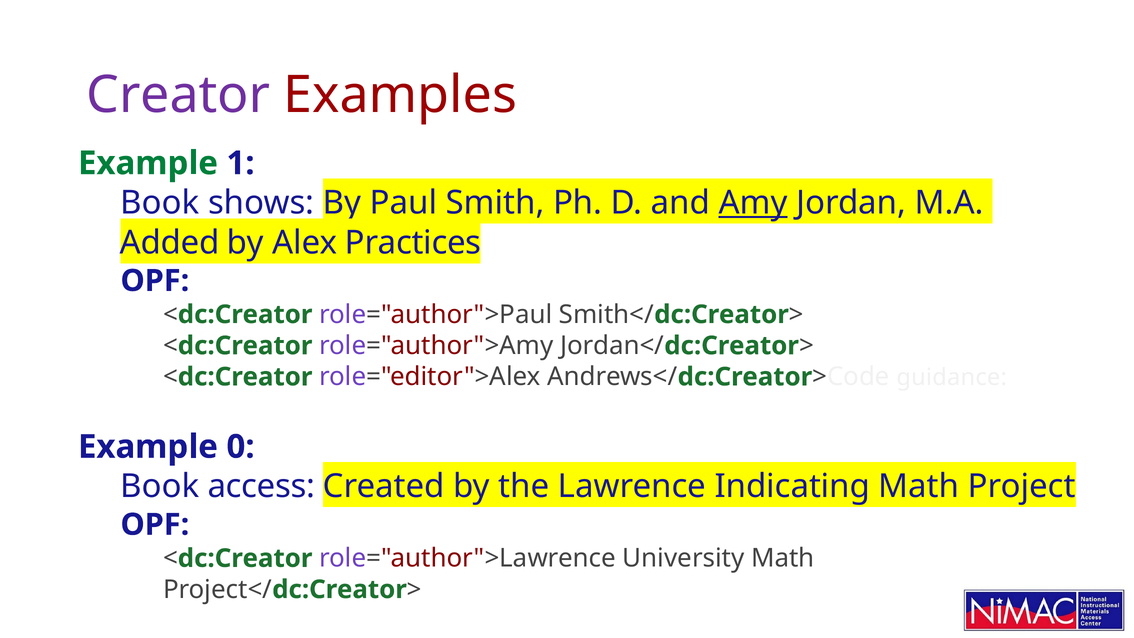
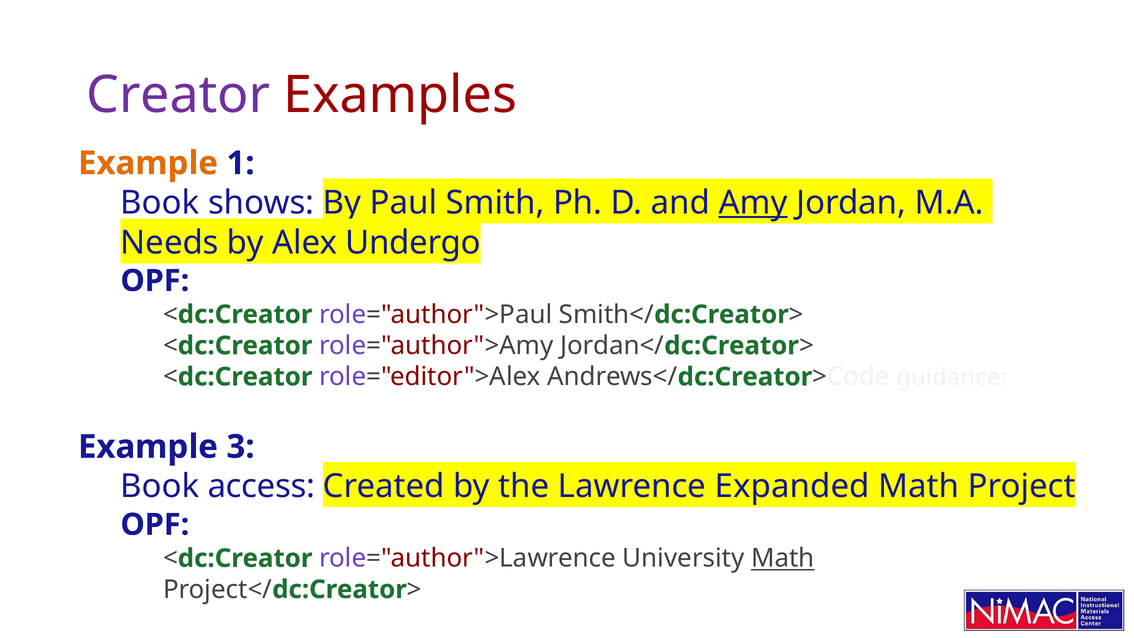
Example at (148, 163) colour: green -> orange
Added: Added -> Needs
Practices: Practices -> Undergo
0: 0 -> 3
Indicating: Indicating -> Expanded
Math at (783, 558) underline: none -> present
